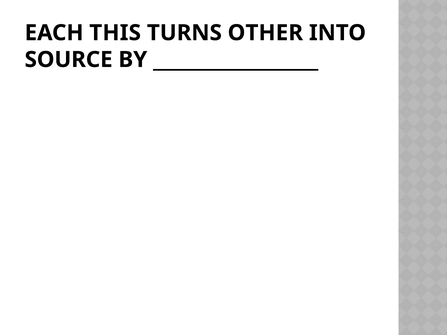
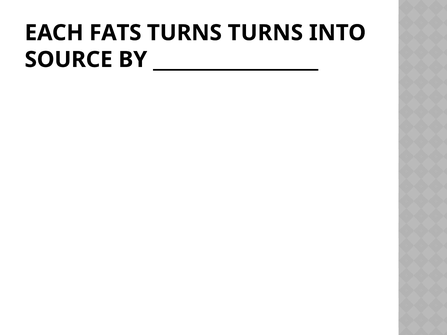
THIS: THIS -> FATS
TURNS OTHER: OTHER -> TURNS
